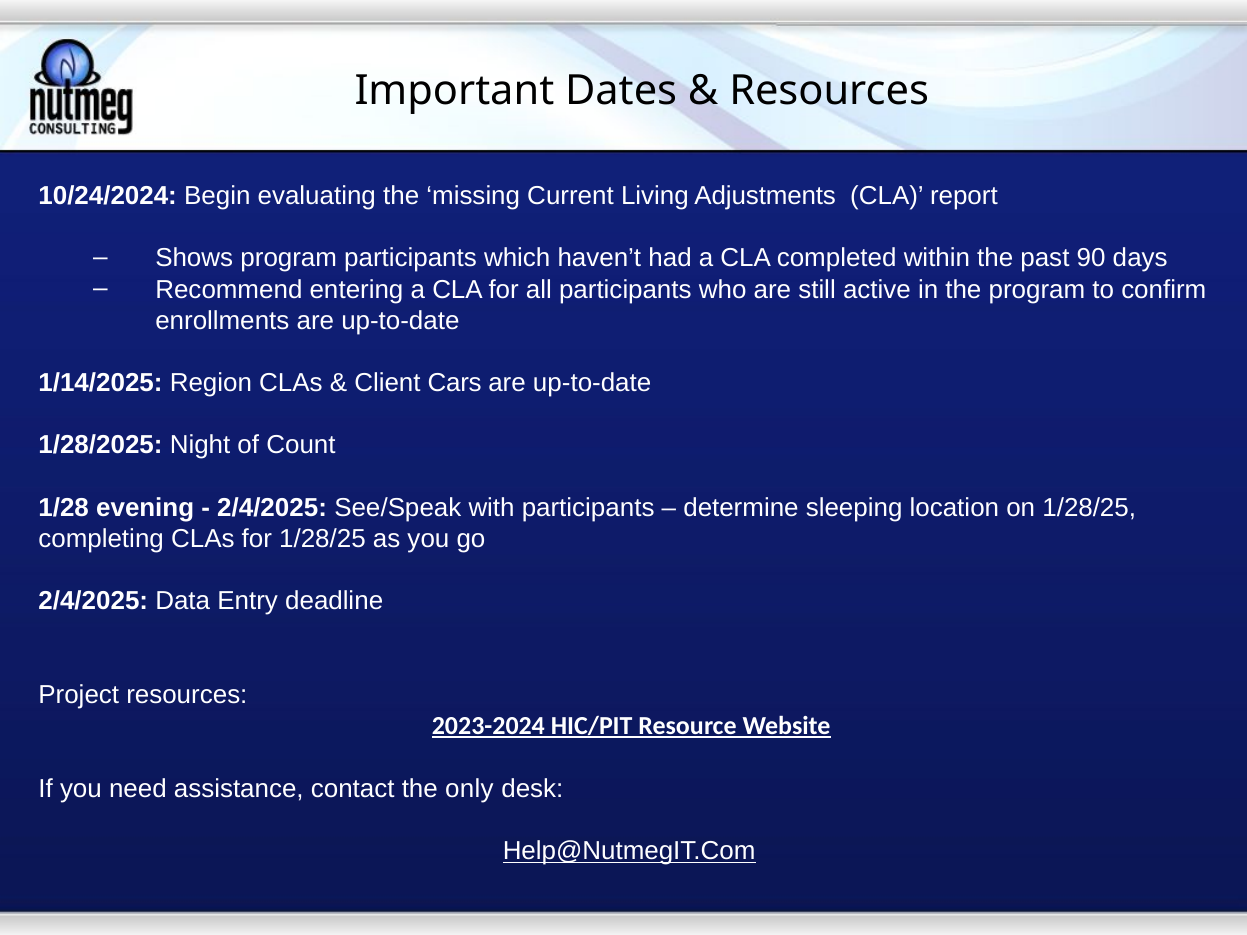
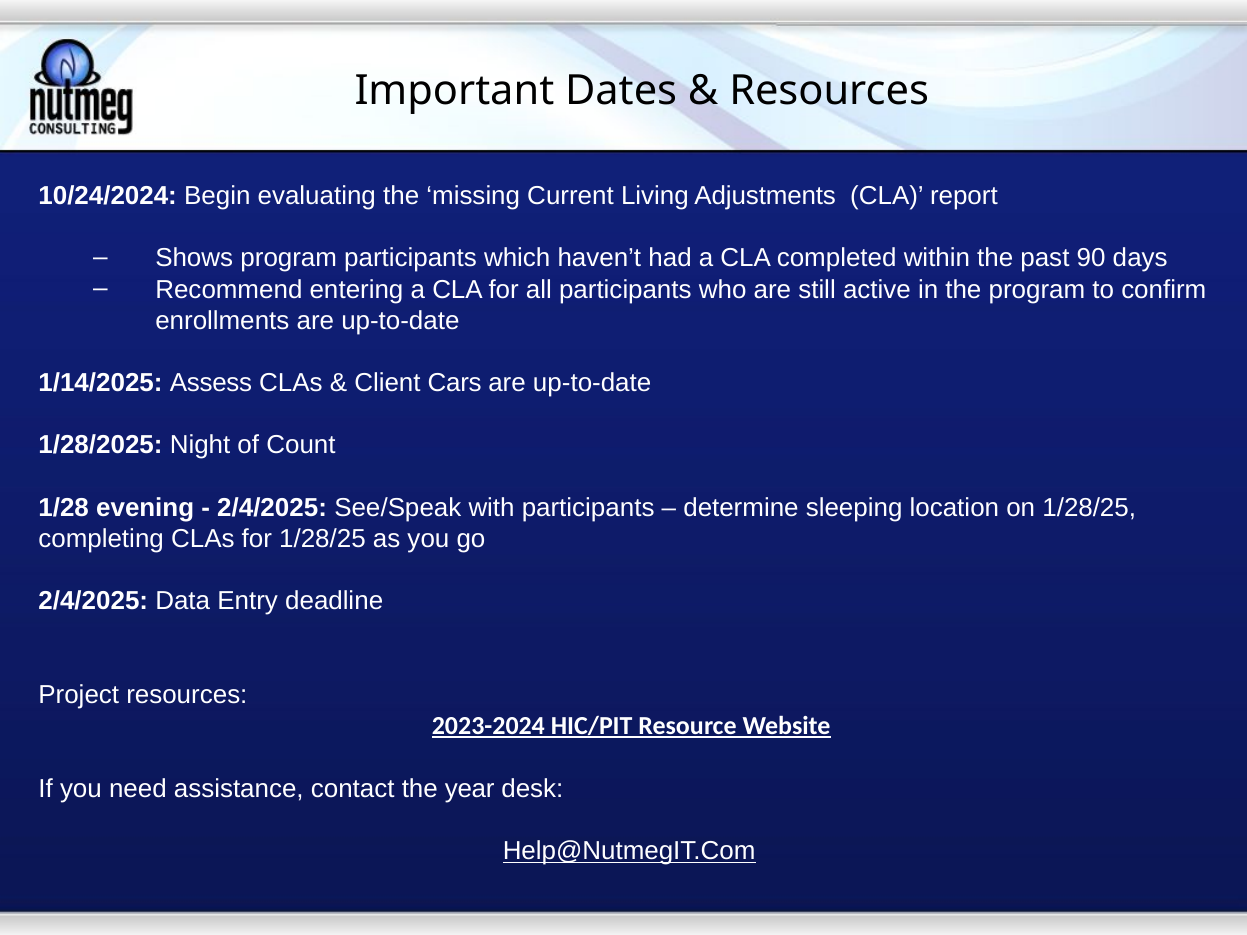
Region: Region -> Assess
only: only -> year
